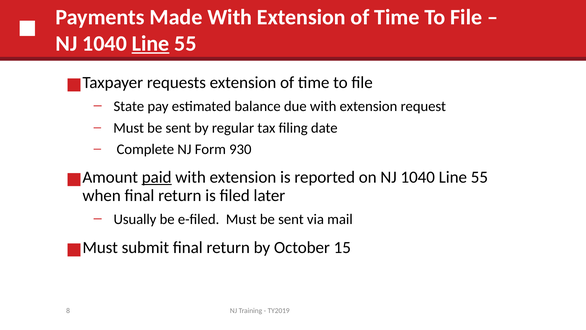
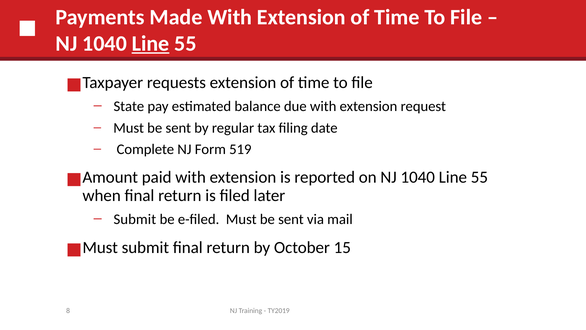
930: 930 -> 519
paid underline: present -> none
Usually at (135, 219): Usually -> Submit
